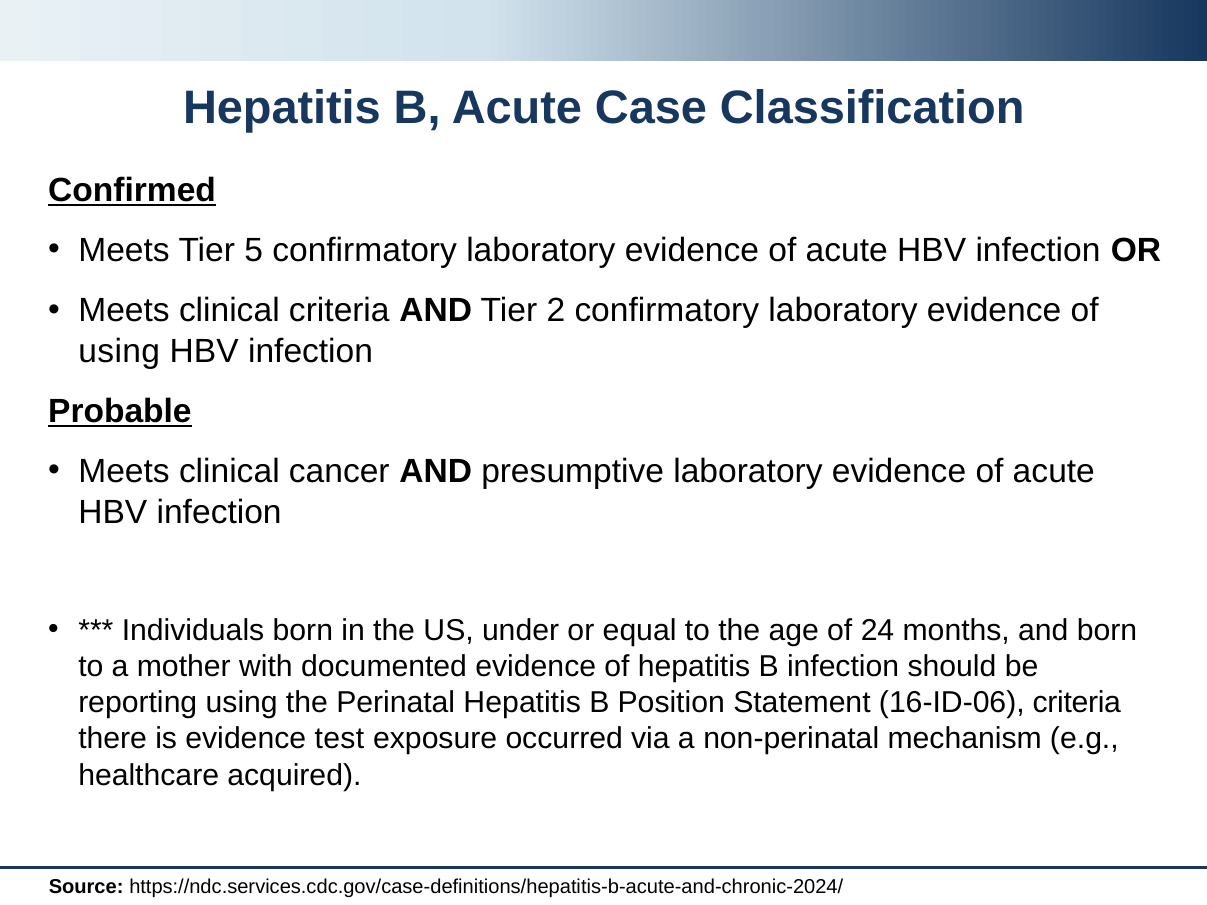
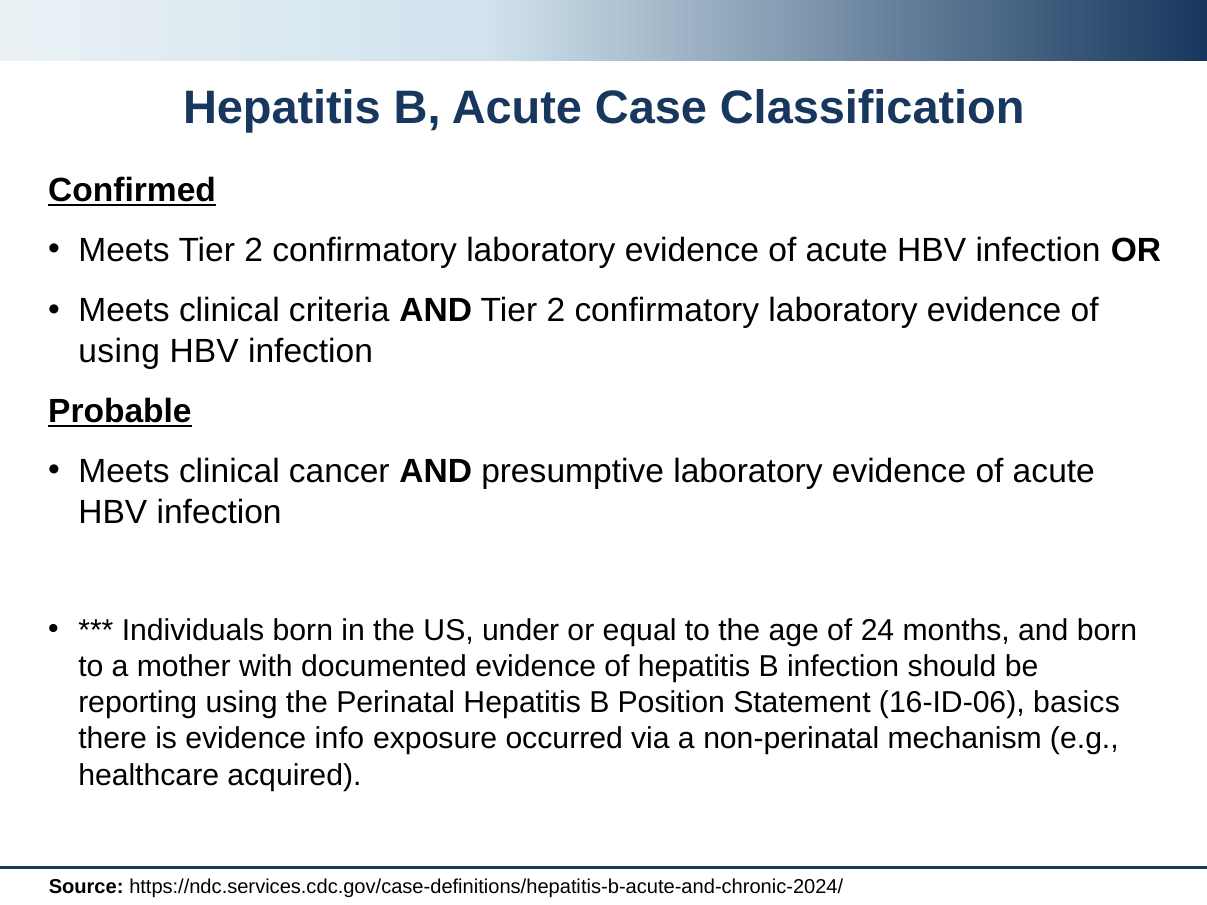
Meets Tier 5: 5 -> 2
16-ID-06 criteria: criteria -> basics
test: test -> info
